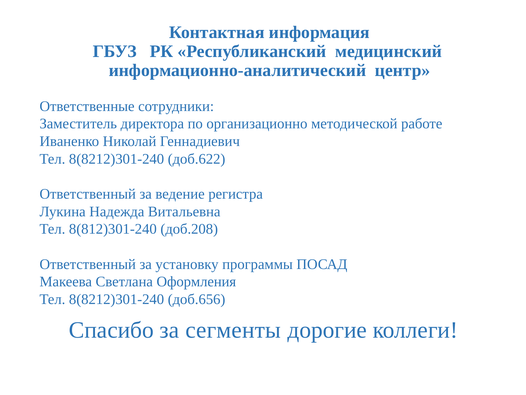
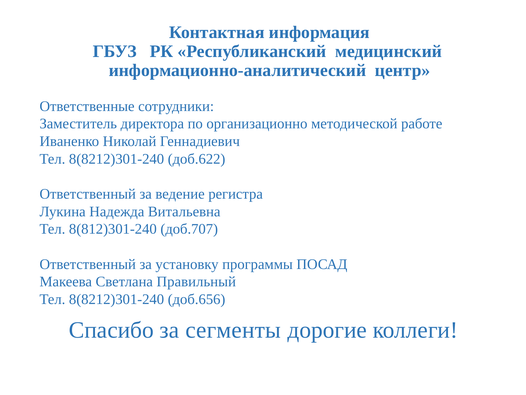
доб.208: доб.208 -> доб.707
Оформления: Оформления -> Правильный
